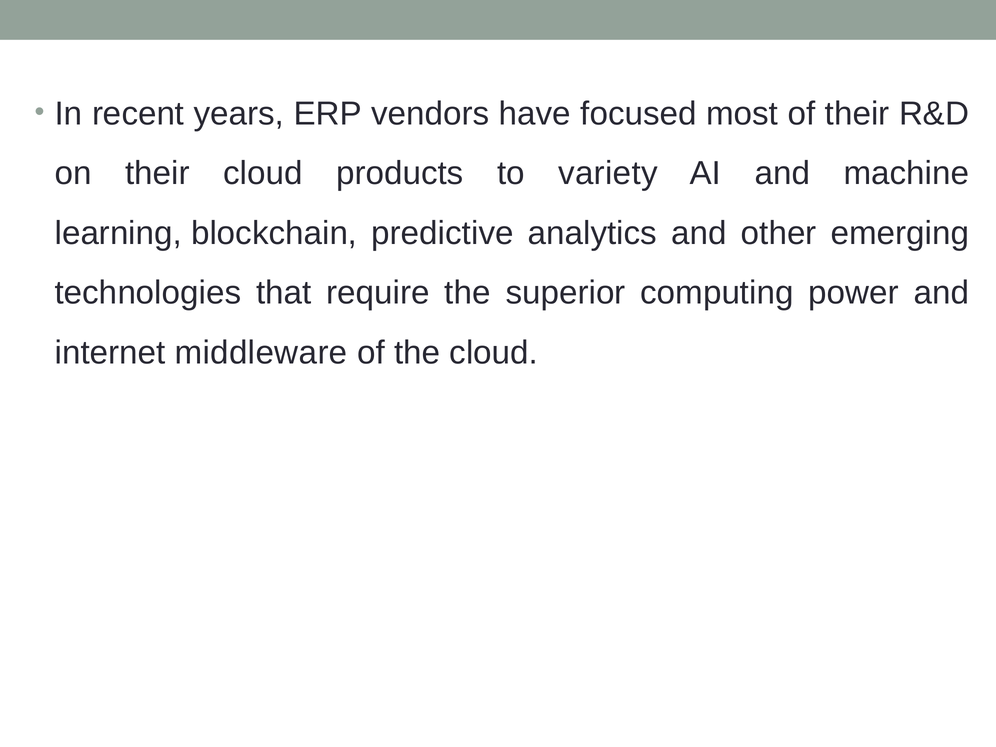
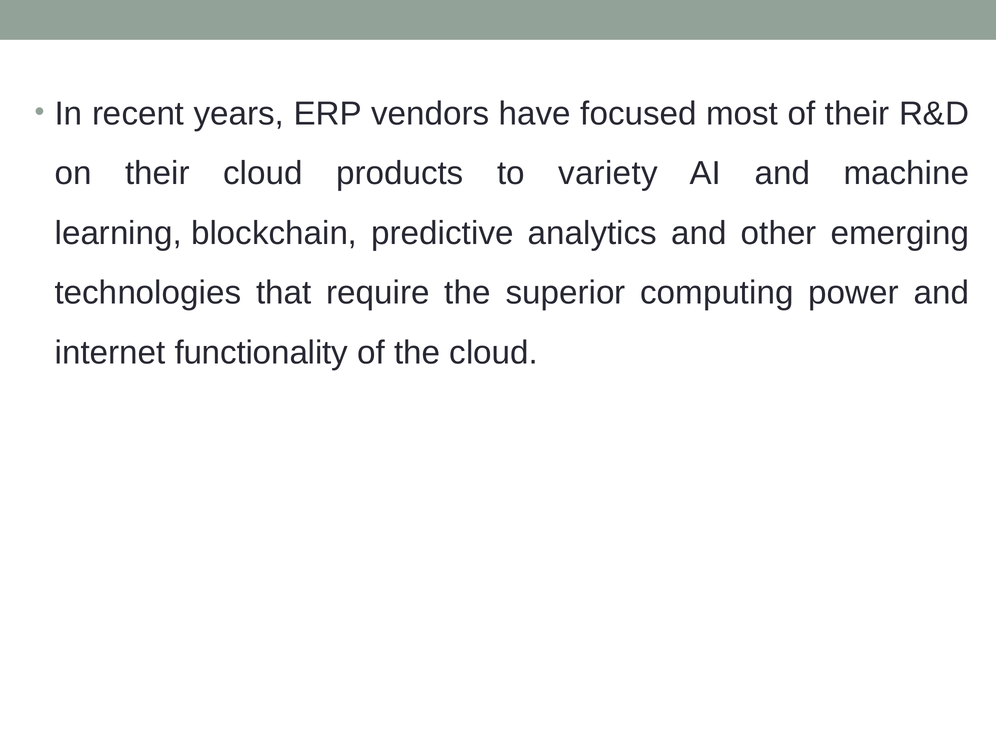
middleware: middleware -> functionality
